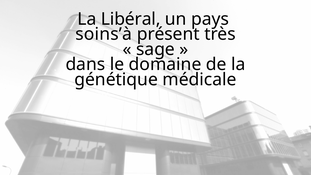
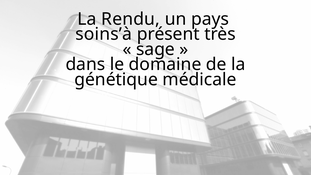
Libéral: Libéral -> Rendu
